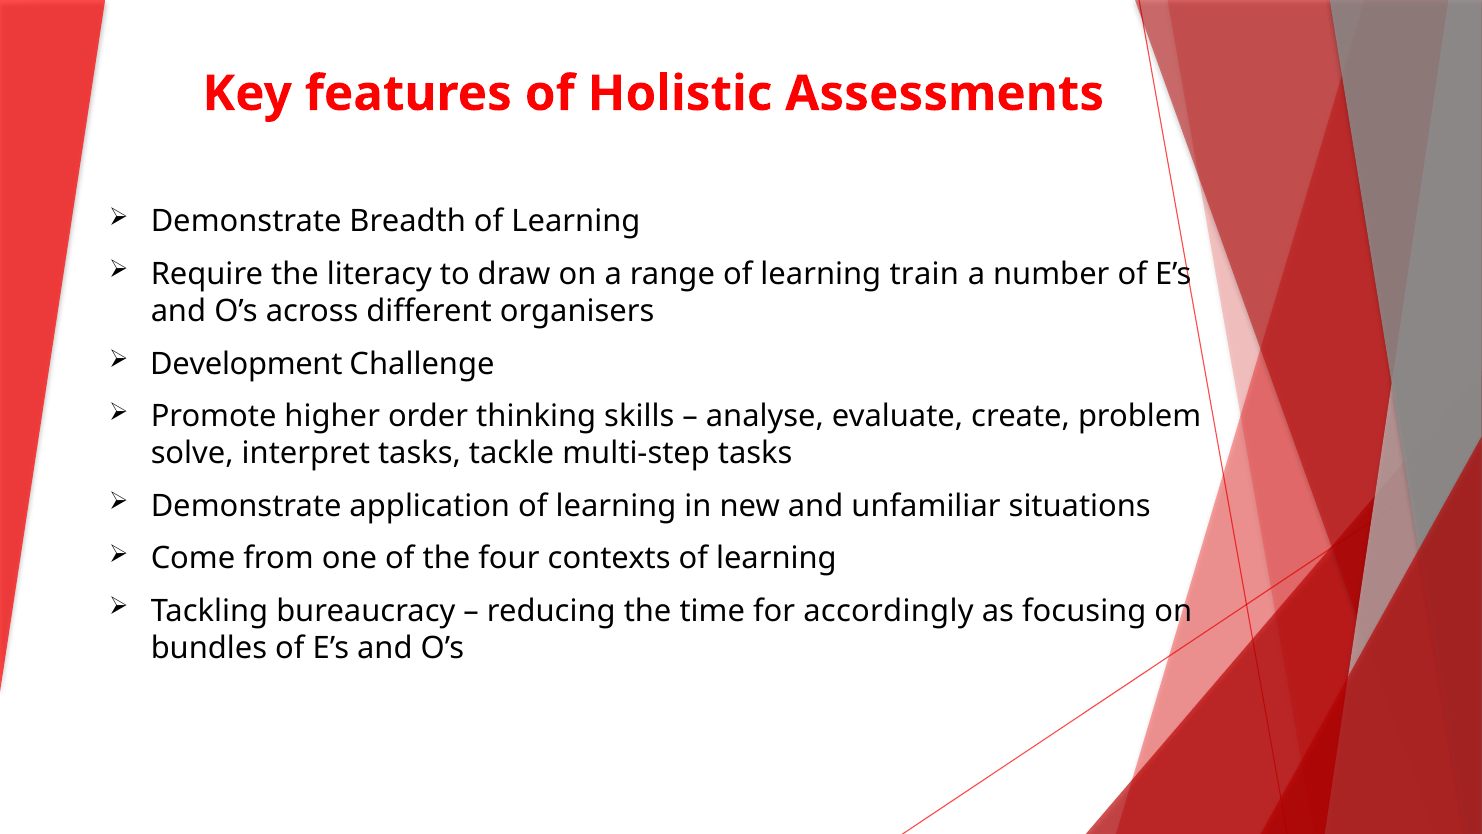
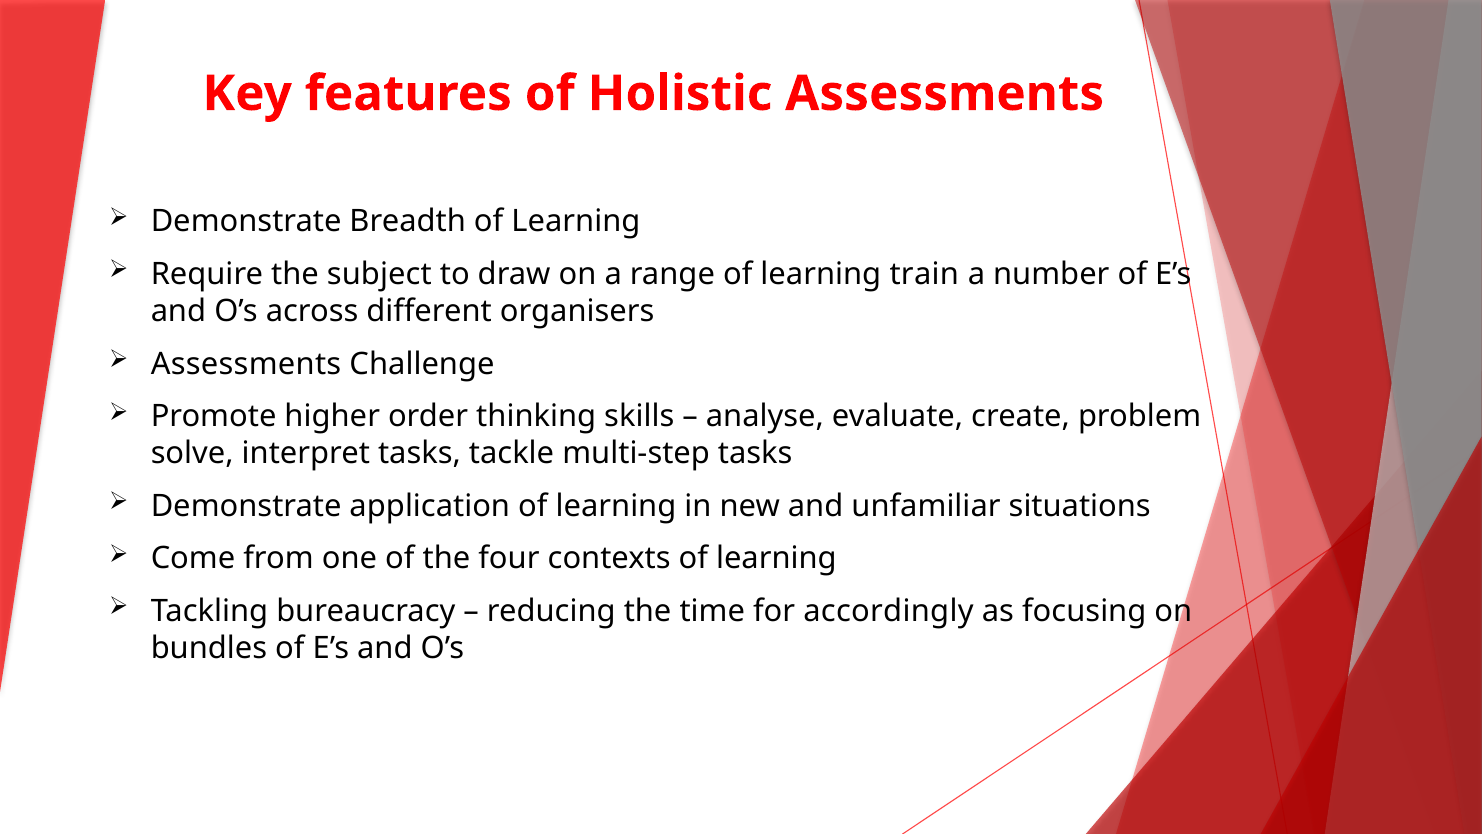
literacy: literacy -> subject
Development at (246, 364): Development -> Assessments
